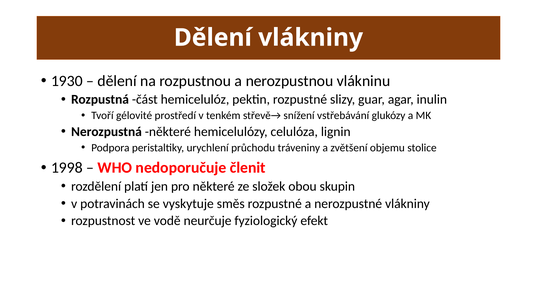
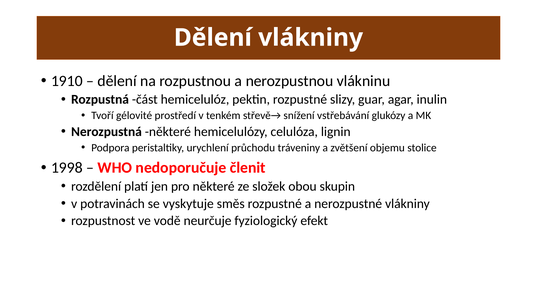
1930: 1930 -> 1910
